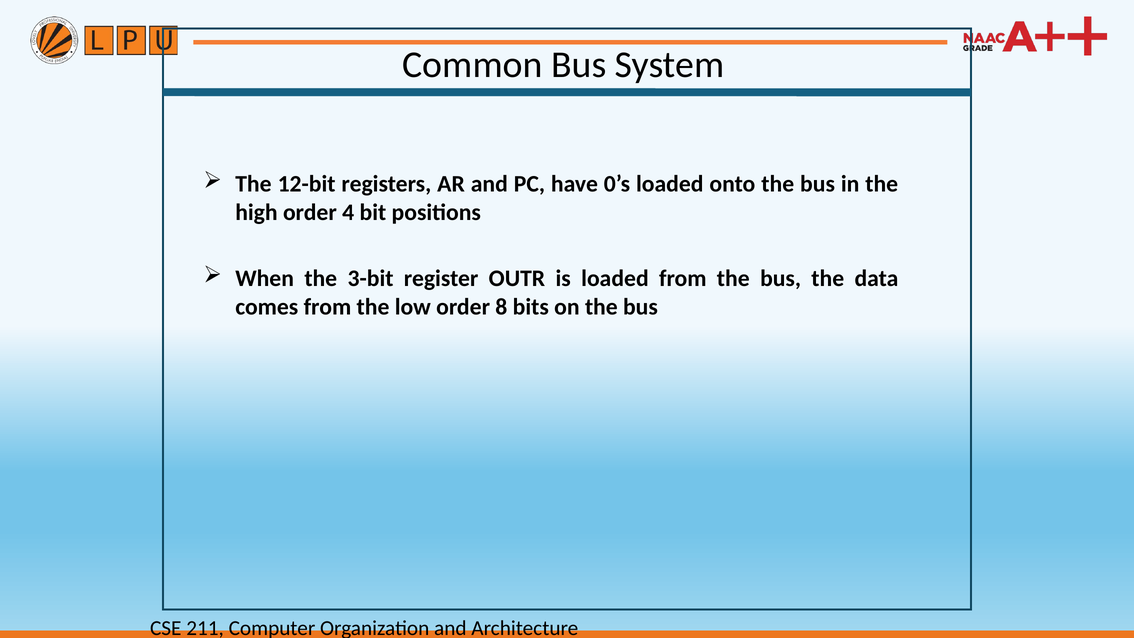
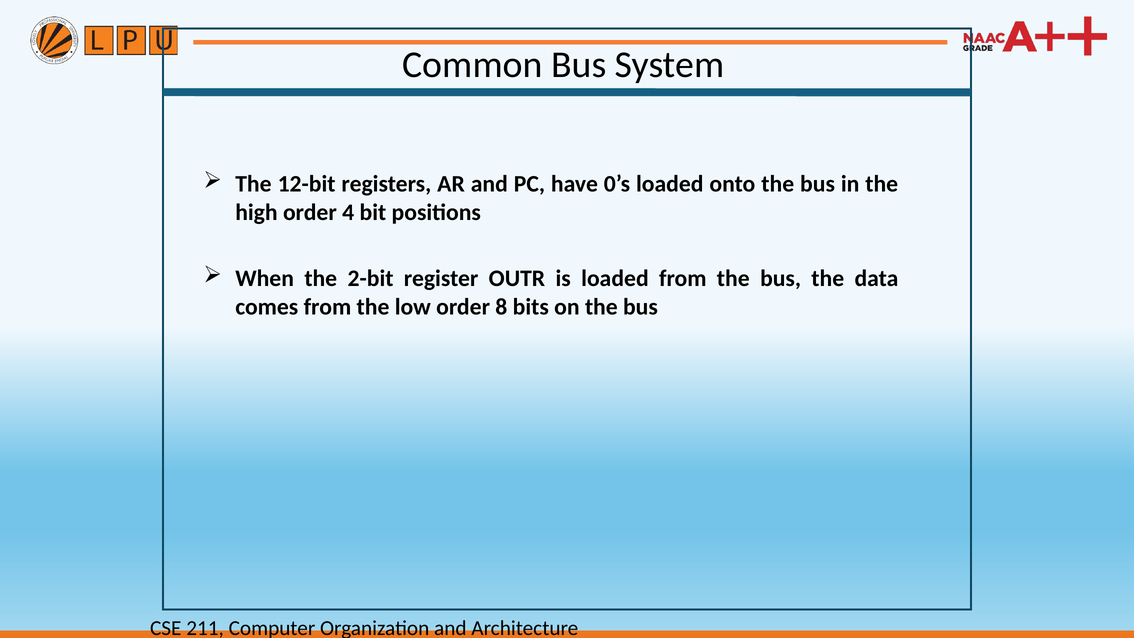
3-bit: 3-bit -> 2-bit
